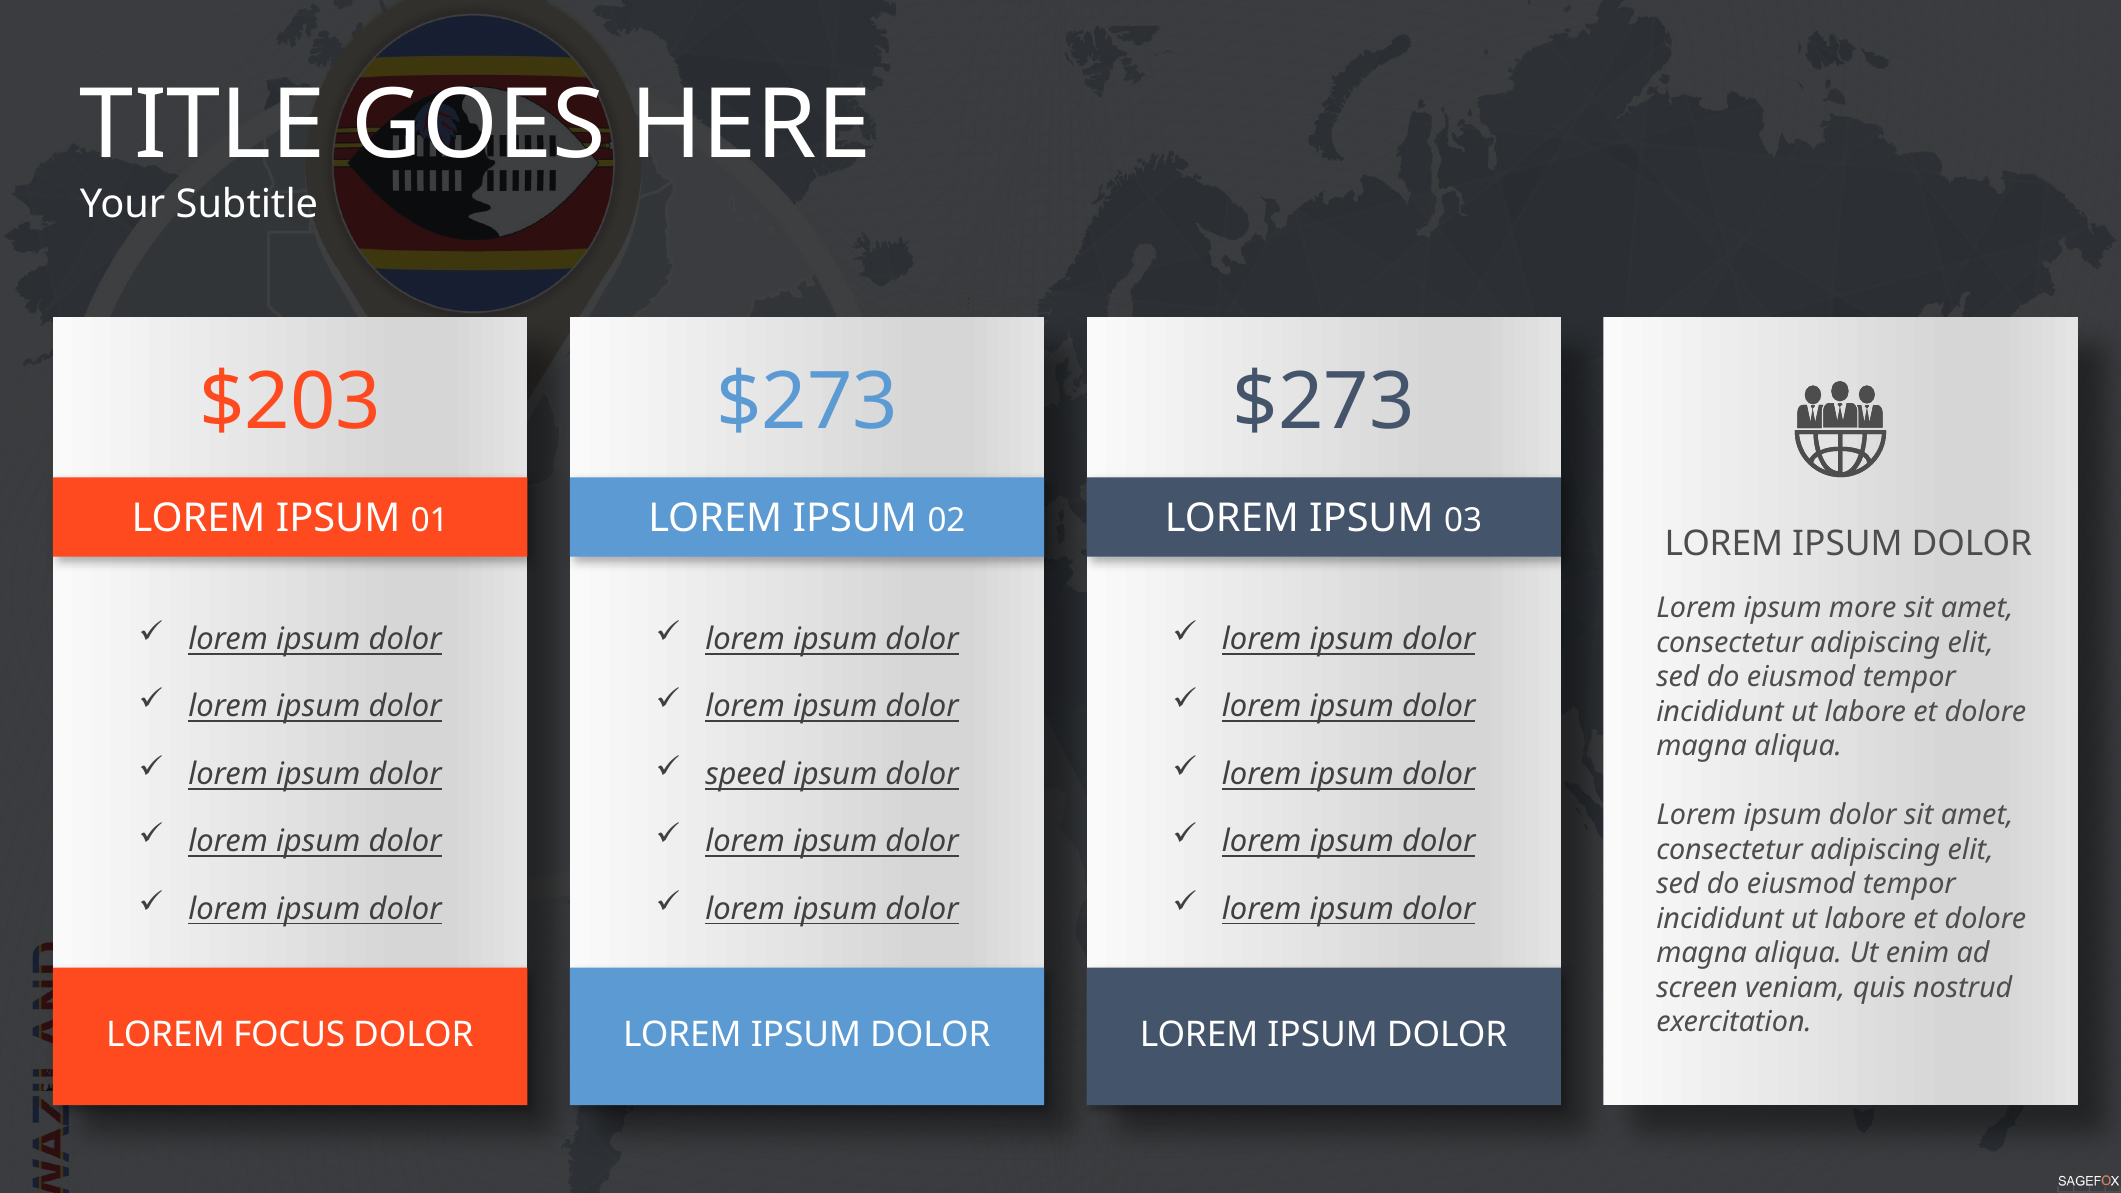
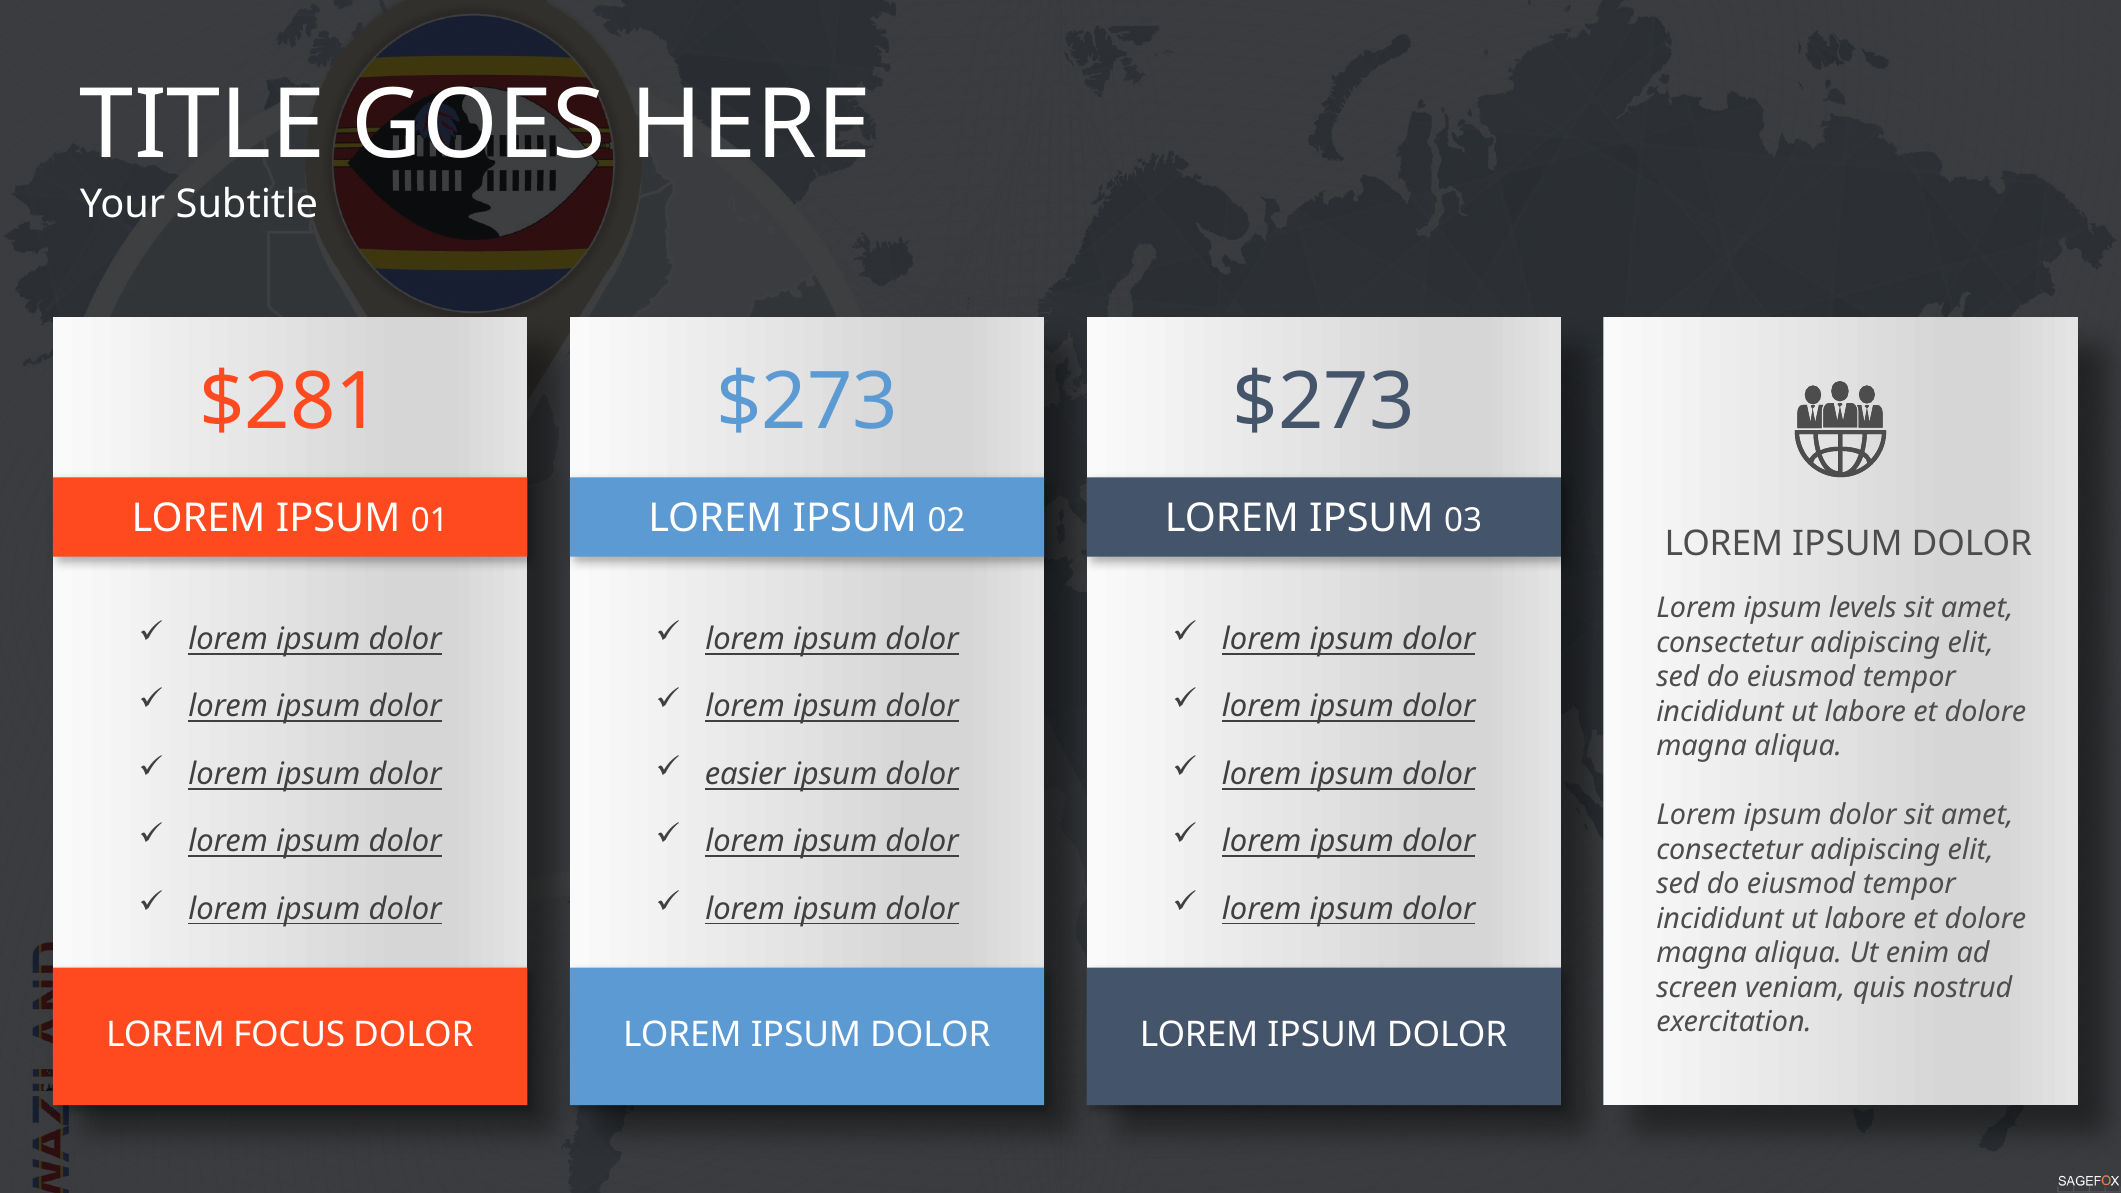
$203: $203 -> $281
more: more -> levels
speed: speed -> easier
